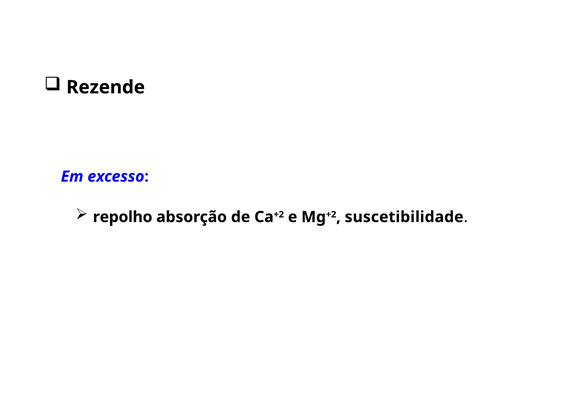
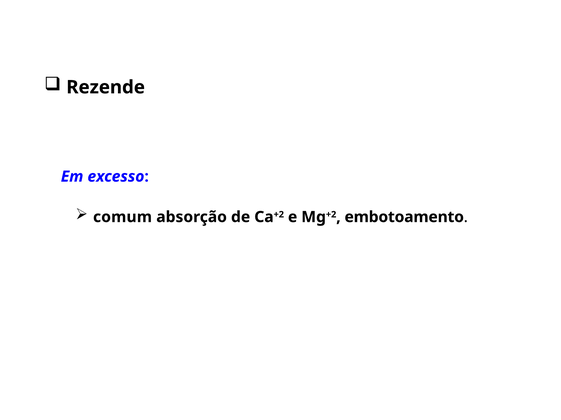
repolho: repolho -> comum
suscetibilidade: suscetibilidade -> embotoamento
